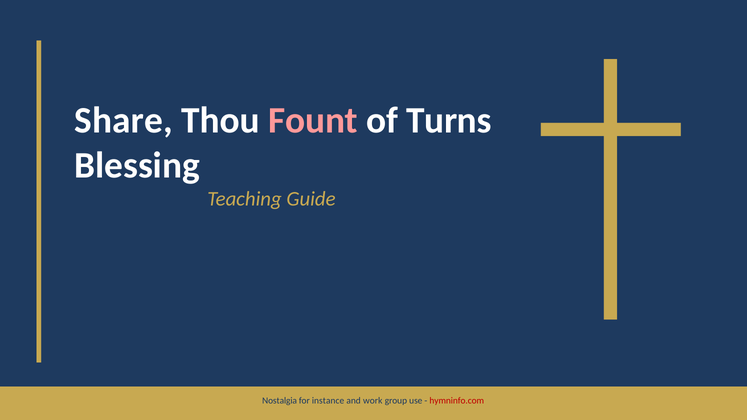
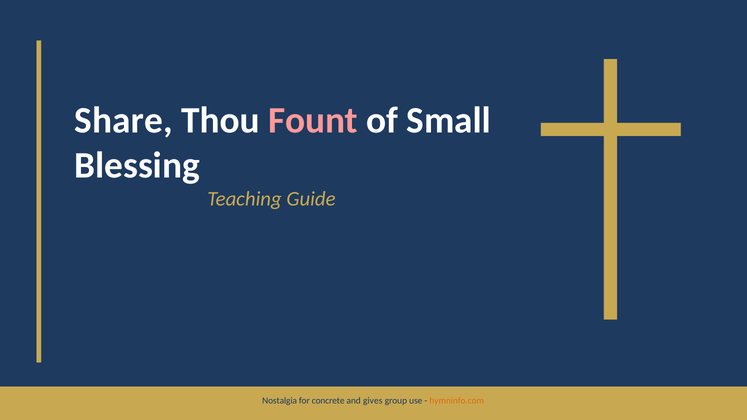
Turns: Turns -> Small
instance: instance -> concrete
work: work -> gives
hymninfo.com colour: red -> orange
